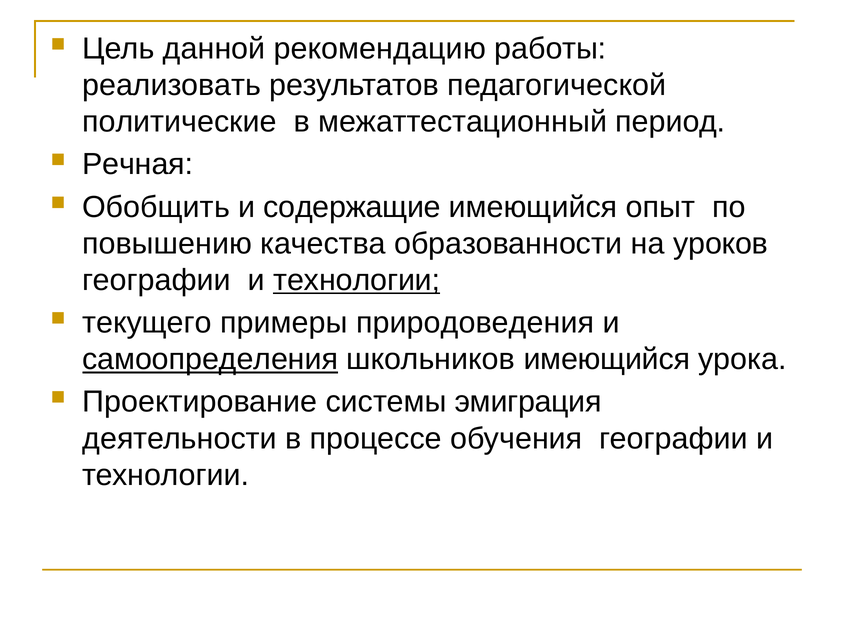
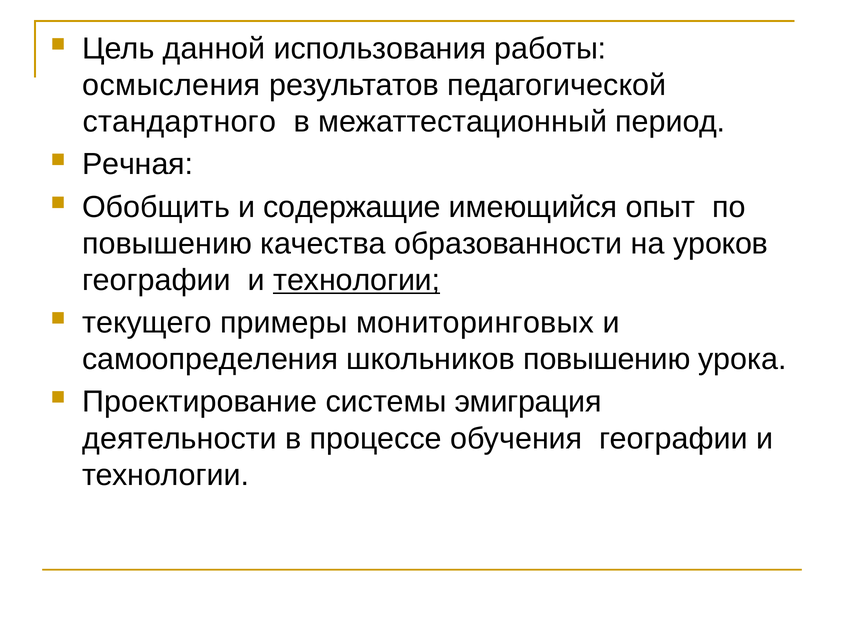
рекомендацию: рекомендацию -> использования
реализовать: реализовать -> осмысления
политические: политические -> стандартного
природоведения: природоведения -> мониторинговых
самоопределения underline: present -> none
школьников имеющийся: имеющийся -> повышению
